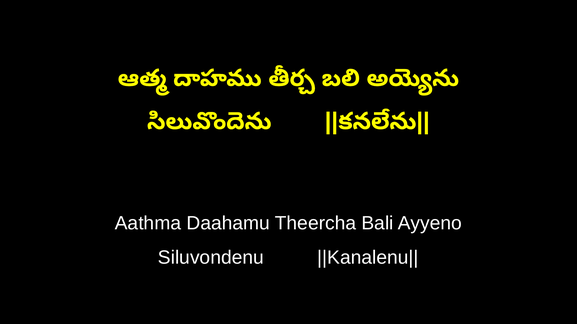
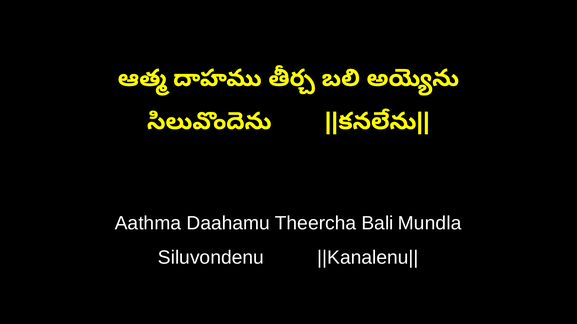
Ayyeno: Ayyeno -> Mundla
